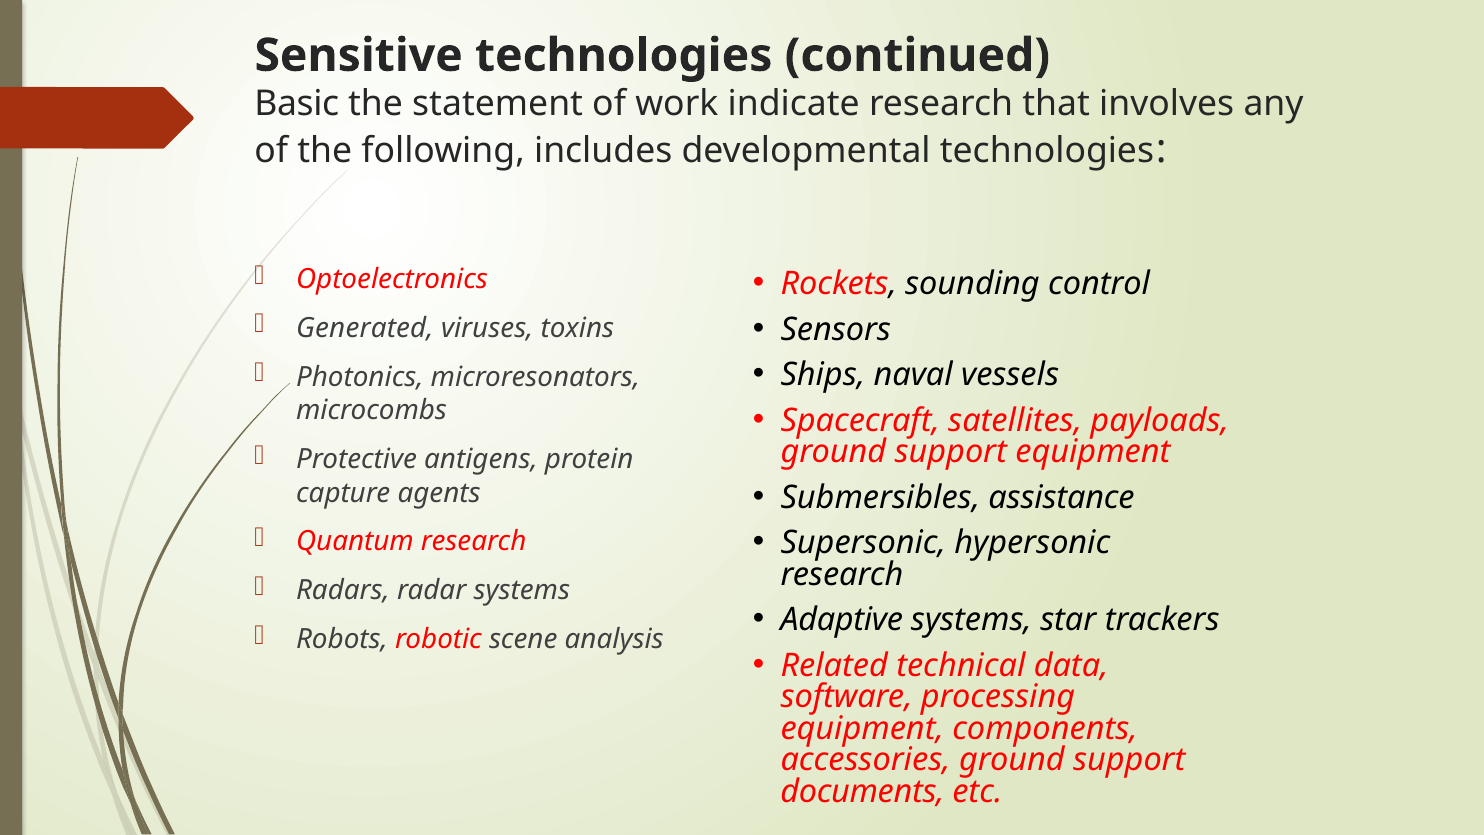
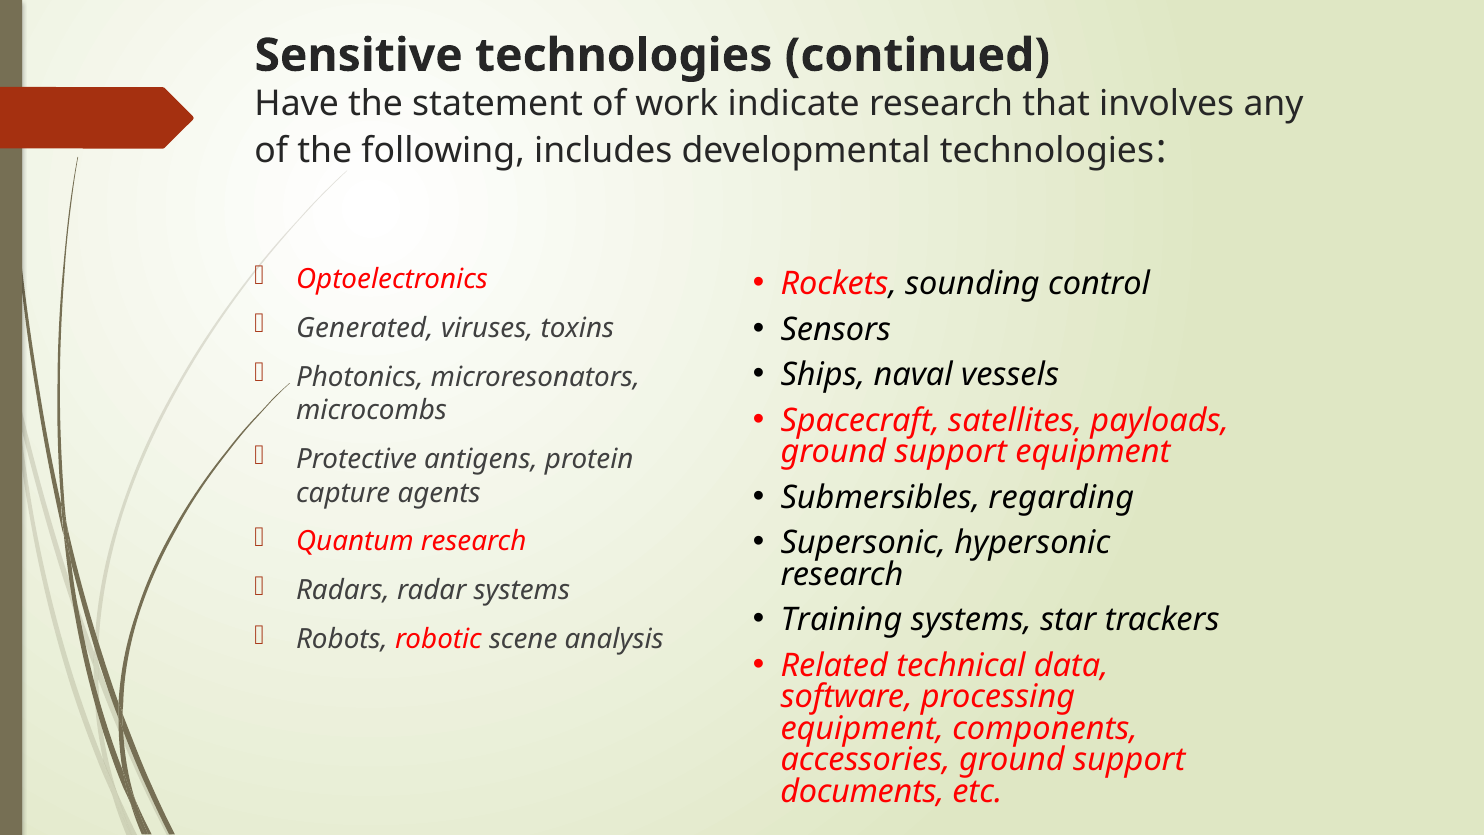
Basic: Basic -> Have
assistance: assistance -> regarding
Adaptive: Adaptive -> Training
